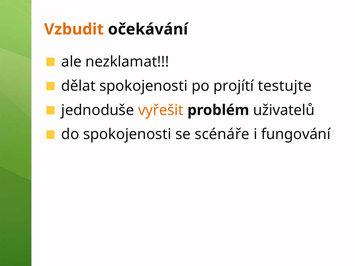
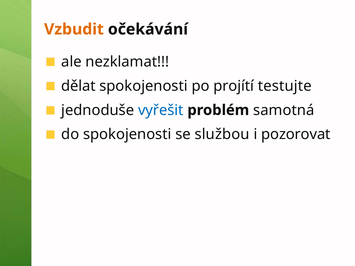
vyřešit colour: orange -> blue
uživatelů: uživatelů -> samotná
scénáře: scénáře -> službou
fungování: fungování -> pozorovat
